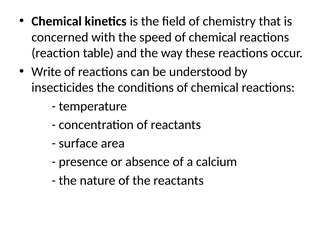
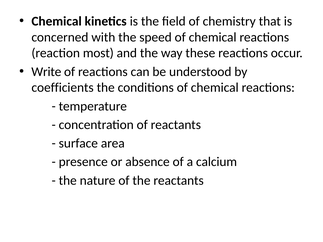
table: table -> most
insecticides: insecticides -> coefficients
